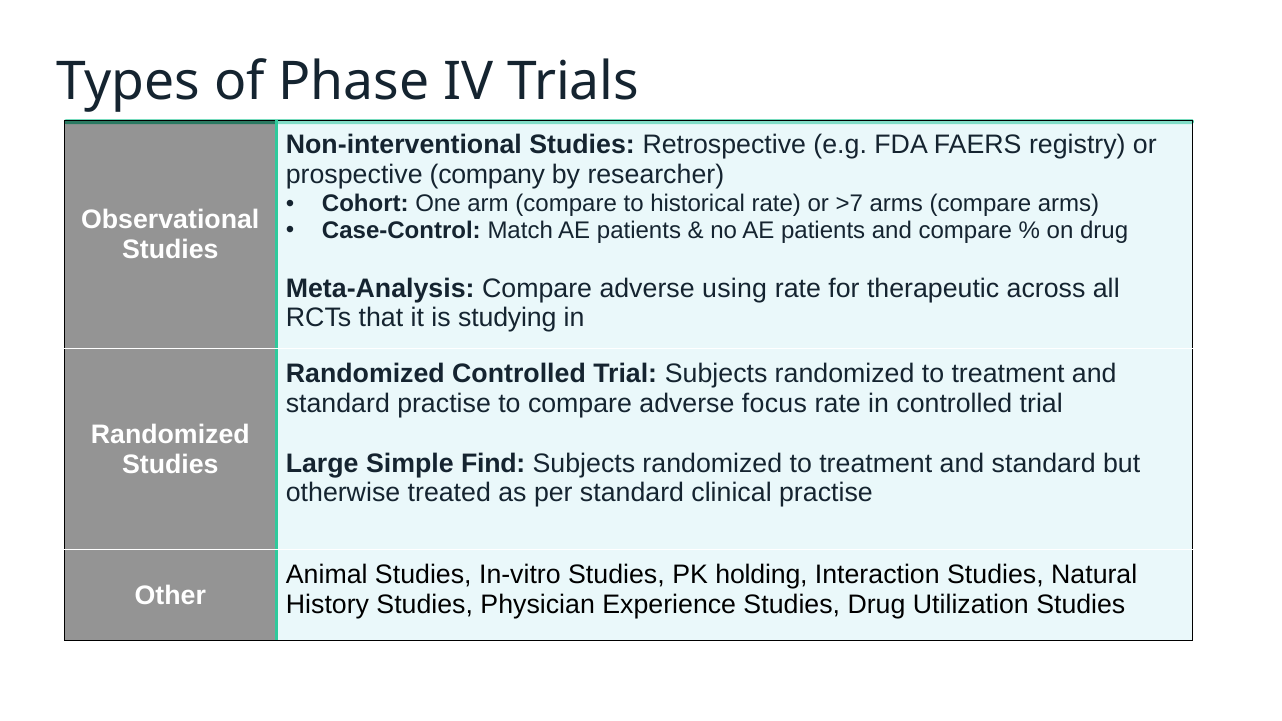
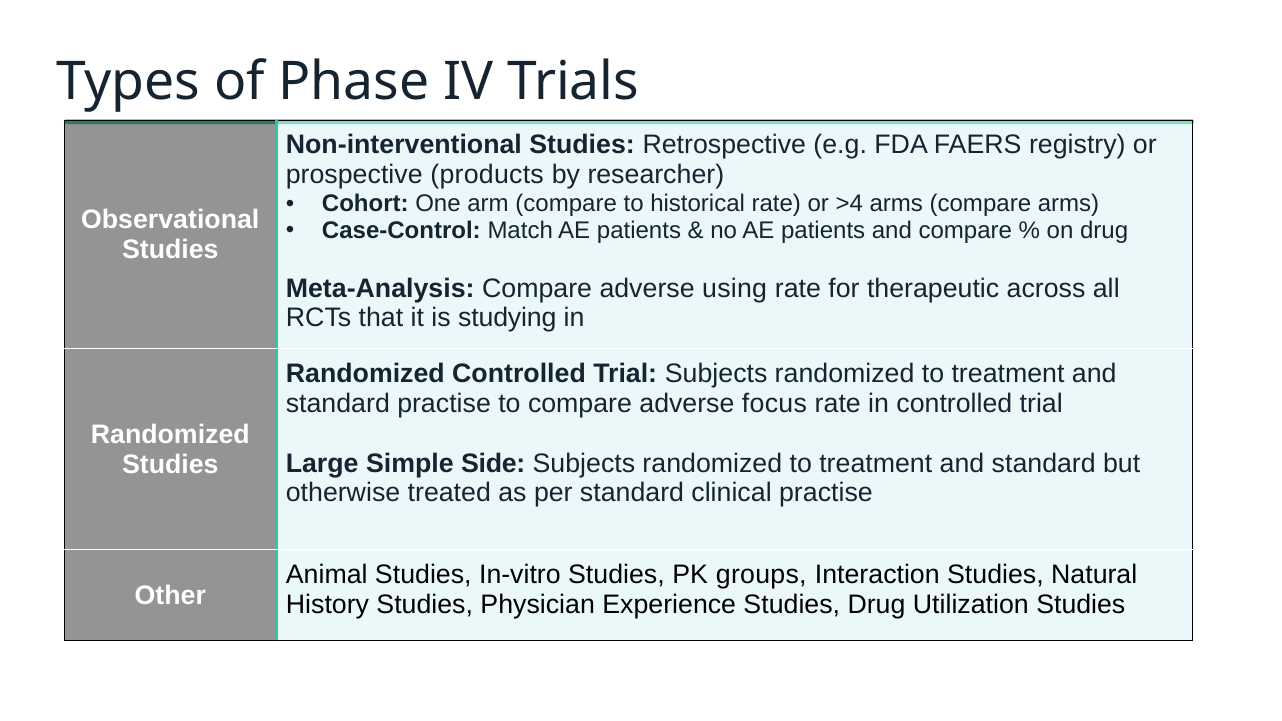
company: company -> products
>7: >7 -> >4
Find: Find -> Side
holding: holding -> groups
